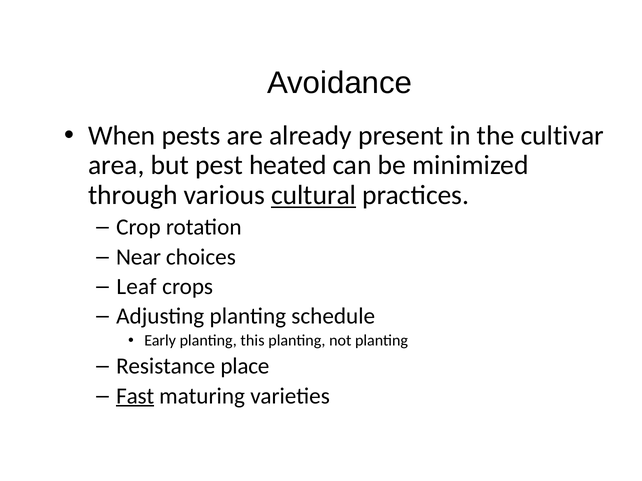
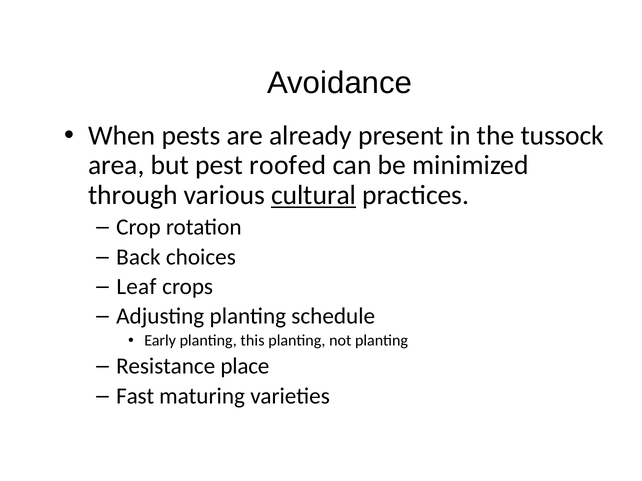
cultivar: cultivar -> tussock
heated: heated -> roofed
Near: Near -> Back
Fast underline: present -> none
